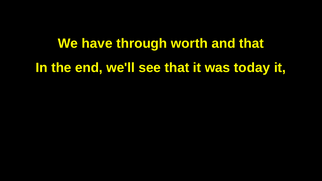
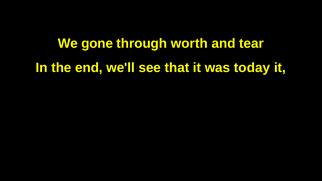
have: have -> gone
and that: that -> tear
